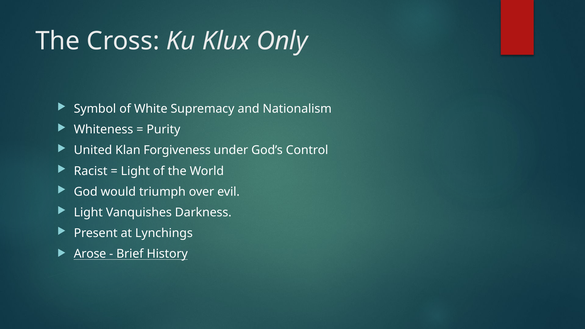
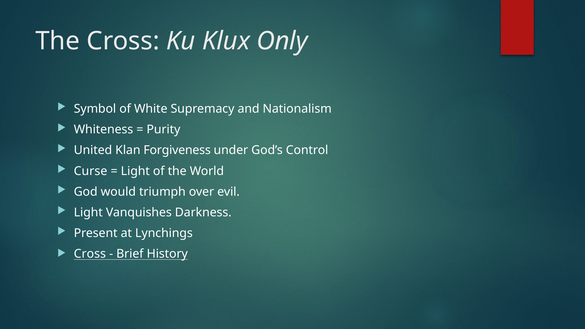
Racist: Racist -> Curse
Arose at (90, 254): Arose -> Cross
